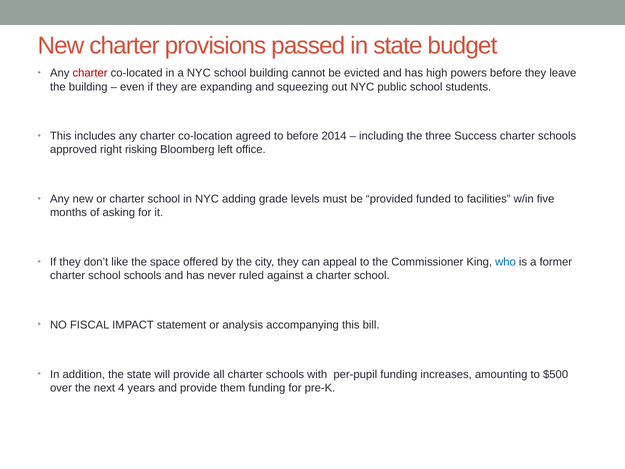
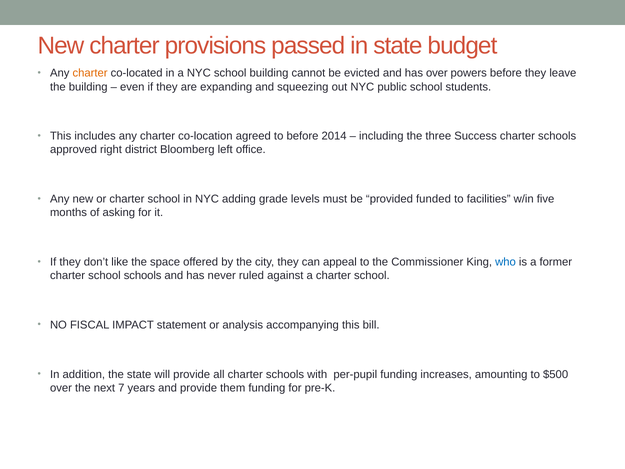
charter at (90, 73) colour: red -> orange
has high: high -> over
risking: risking -> district
4: 4 -> 7
